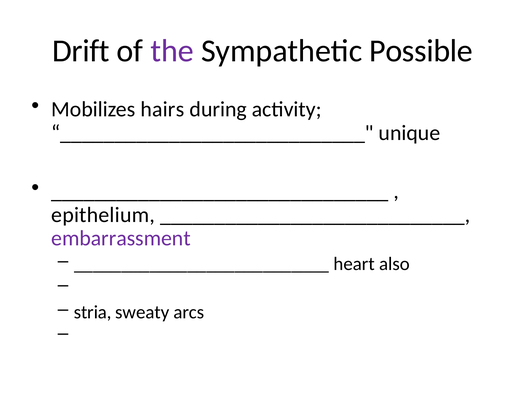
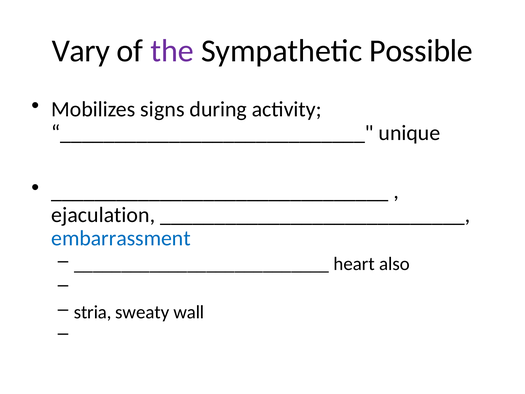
Drift: Drift -> Vary
hairs: hairs -> signs
epithelium: epithelium -> ejaculation
embarrassment colour: purple -> blue
arcs: arcs -> wall
